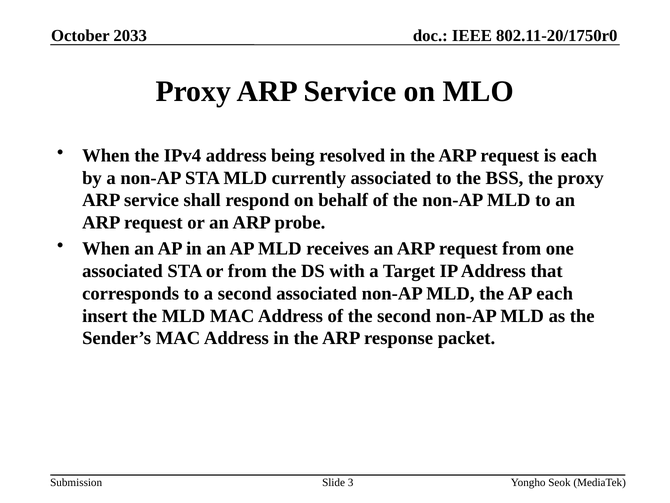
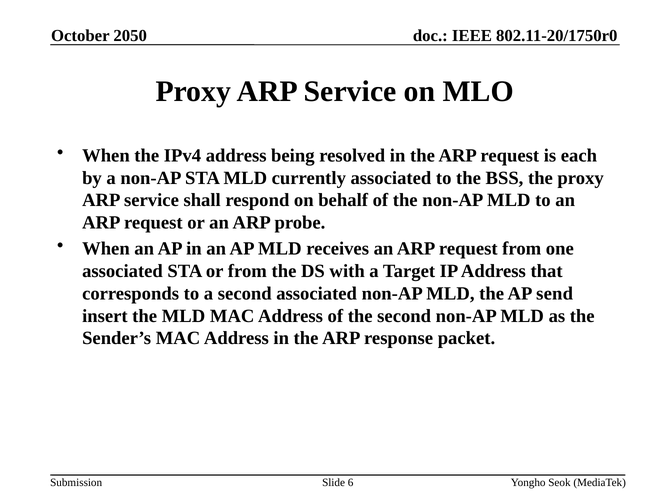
2033: 2033 -> 2050
AP each: each -> send
3: 3 -> 6
